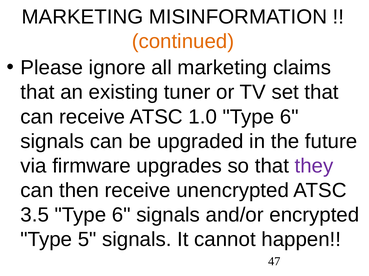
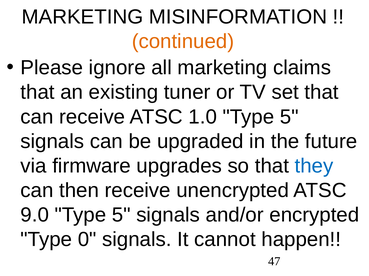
1.0 Type 6: 6 -> 5
they colour: purple -> blue
3.5: 3.5 -> 9.0
6 at (121, 215): 6 -> 5
5: 5 -> 0
